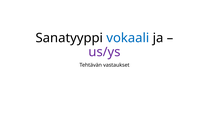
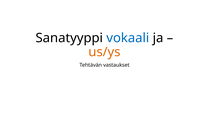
us/ys colour: purple -> orange
